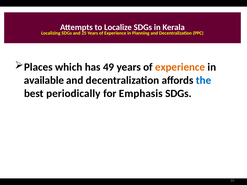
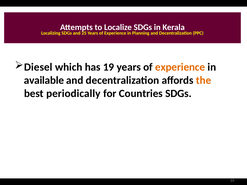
Places: Places -> Diesel
49: 49 -> 19
the colour: blue -> orange
Emphasis: Emphasis -> Countries
